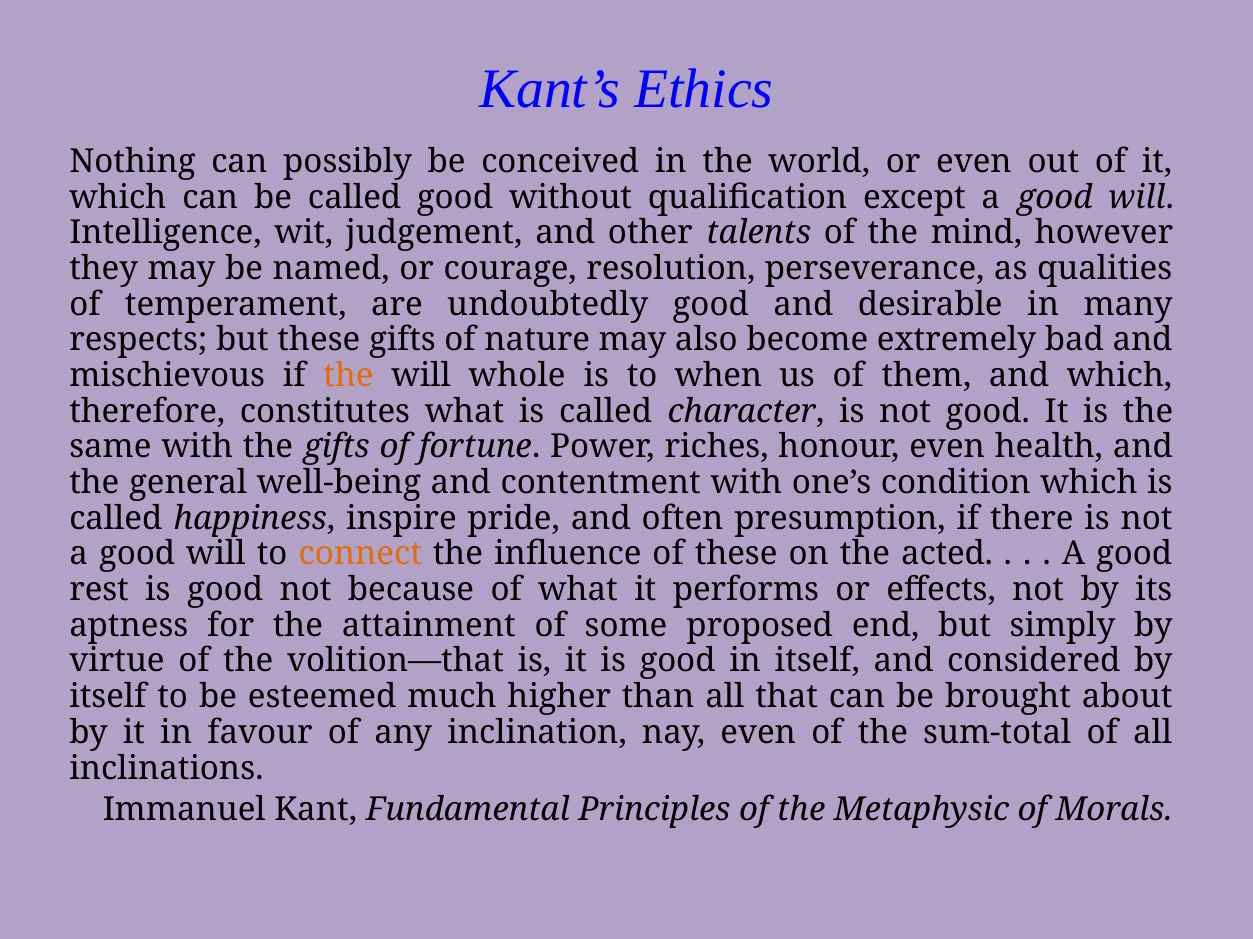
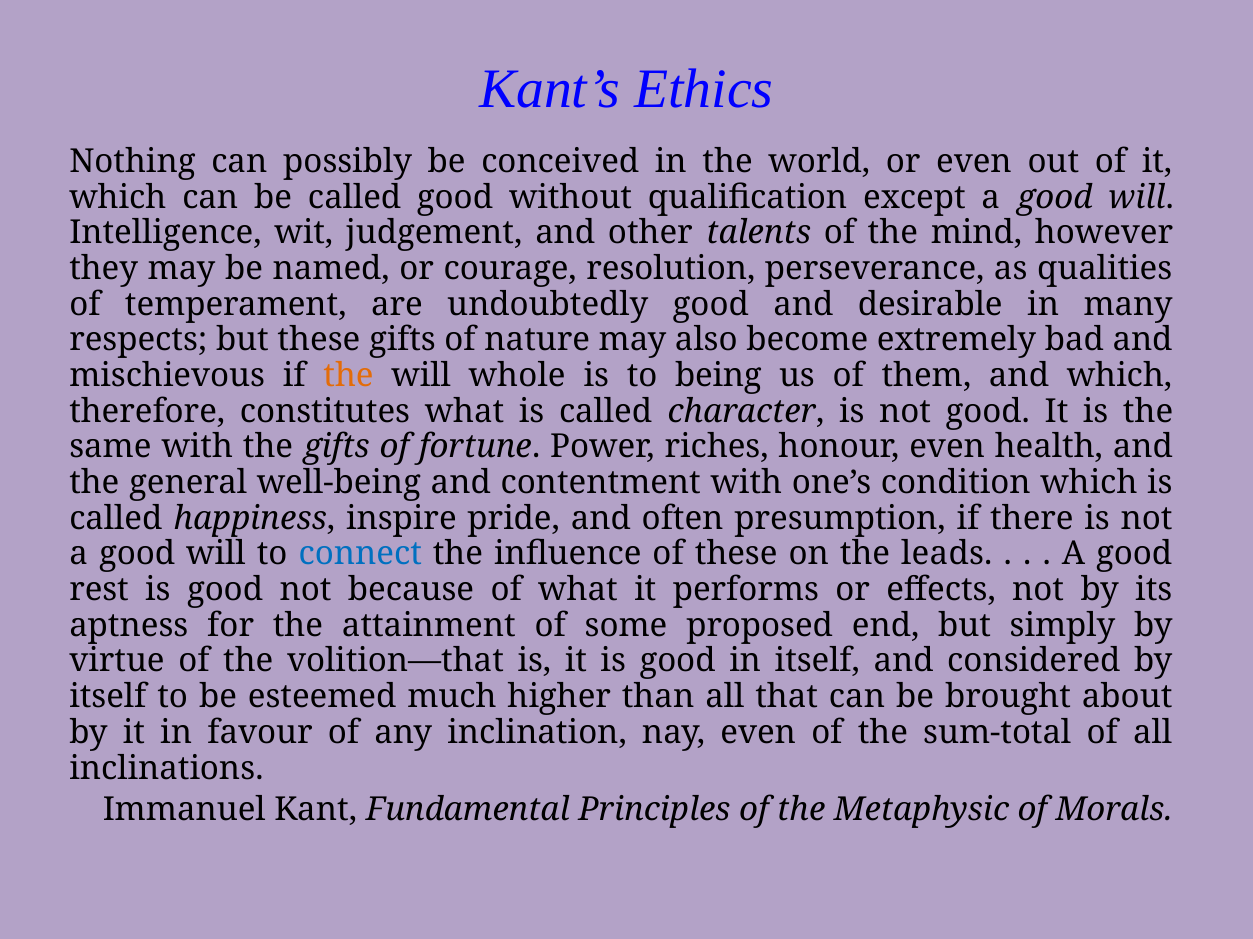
when: when -> being
connect colour: orange -> blue
acted: acted -> leads
